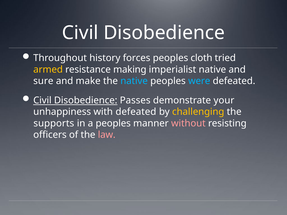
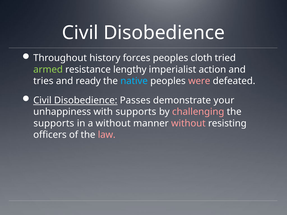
armed colour: yellow -> light green
making: making -> lengthy
imperialist native: native -> action
sure: sure -> tries
make: make -> ready
were colour: light blue -> pink
with defeated: defeated -> supports
challenging colour: yellow -> pink
a peoples: peoples -> without
